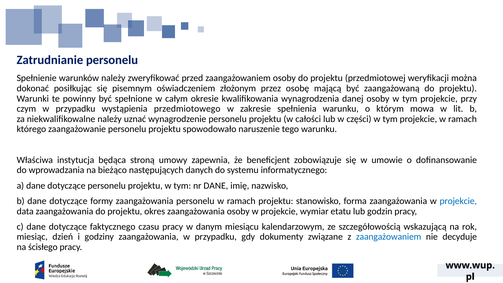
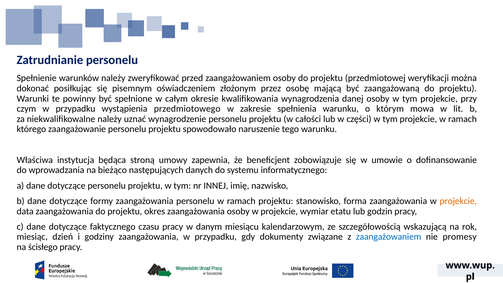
nr DANE: DANE -> INNEJ
projekcie at (458, 201) colour: blue -> orange
decyduje: decyduje -> promesy
